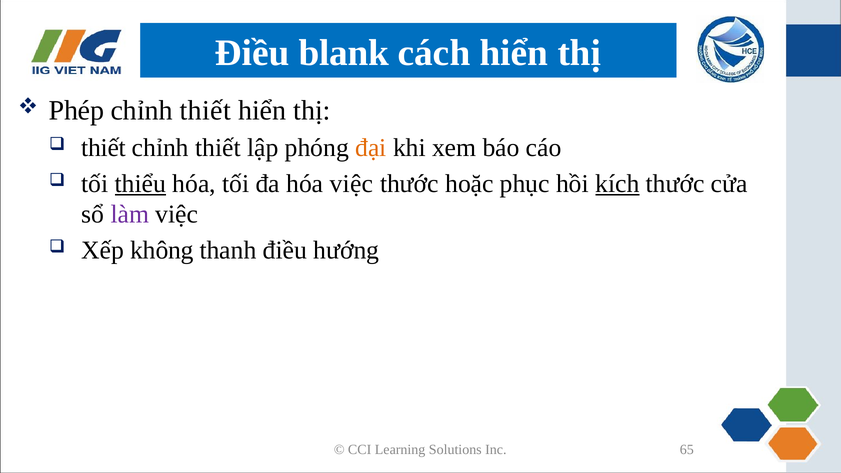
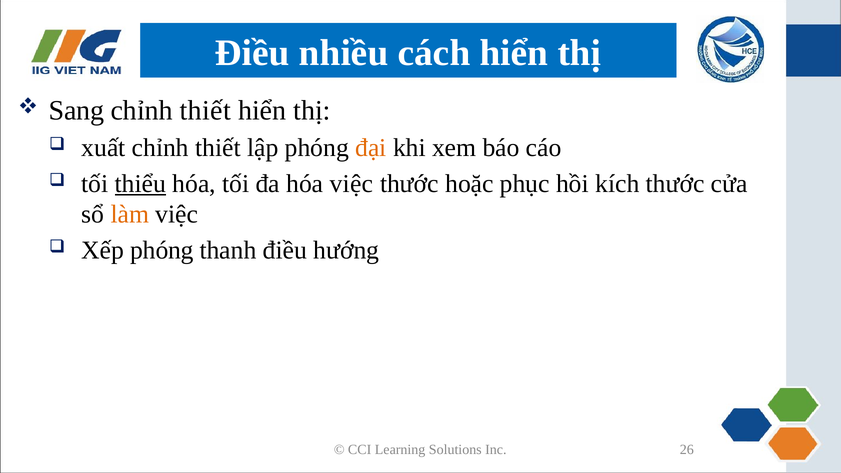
blank: blank -> nhiều
Phép: Phép -> Sang
thiết at (104, 148): thiết -> xuất
kích underline: present -> none
làm colour: purple -> orange
Xếp không: không -> phóng
65: 65 -> 26
